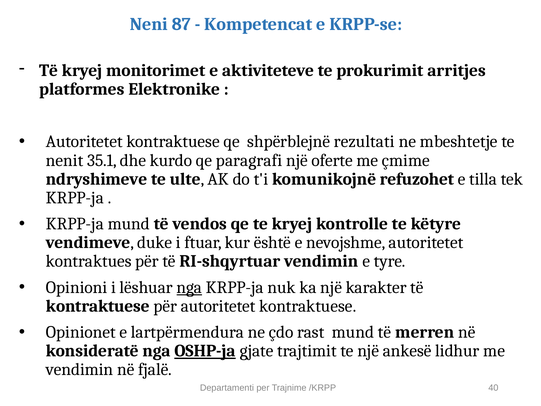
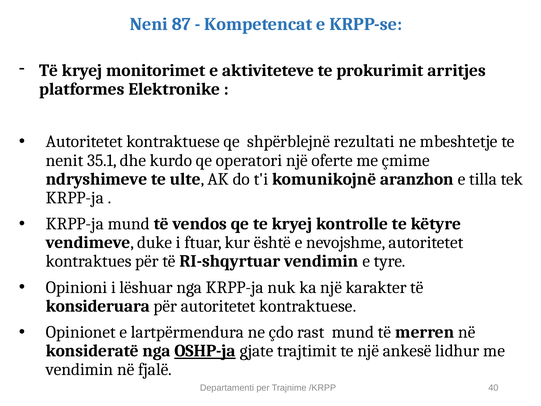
paragrafi: paragrafi -> operatori
refuzohet: refuzohet -> aranzhon
nga at (189, 287) underline: present -> none
kontraktuese at (98, 306): kontraktuese -> konsideruara
